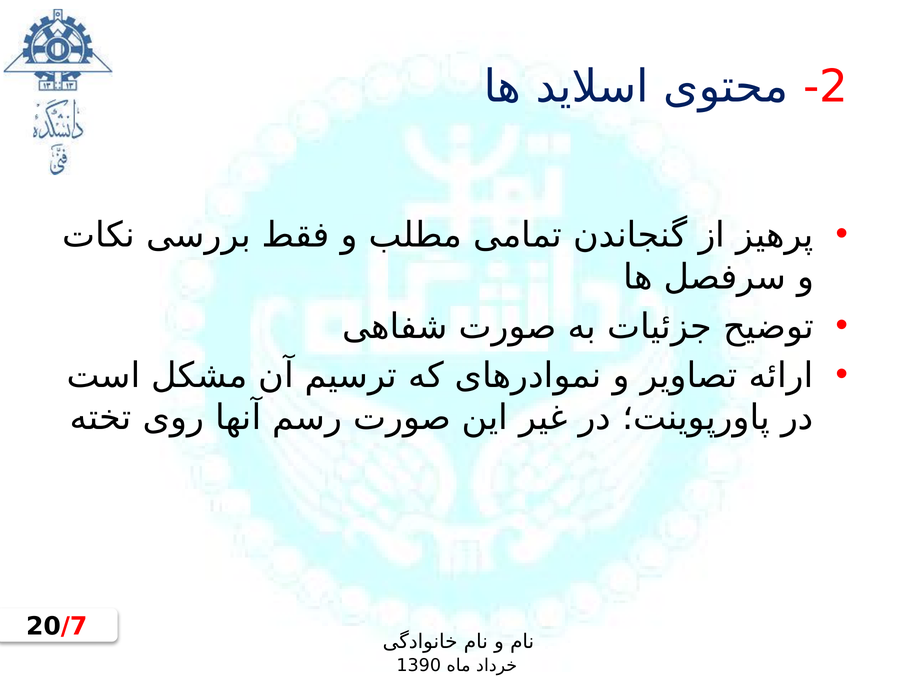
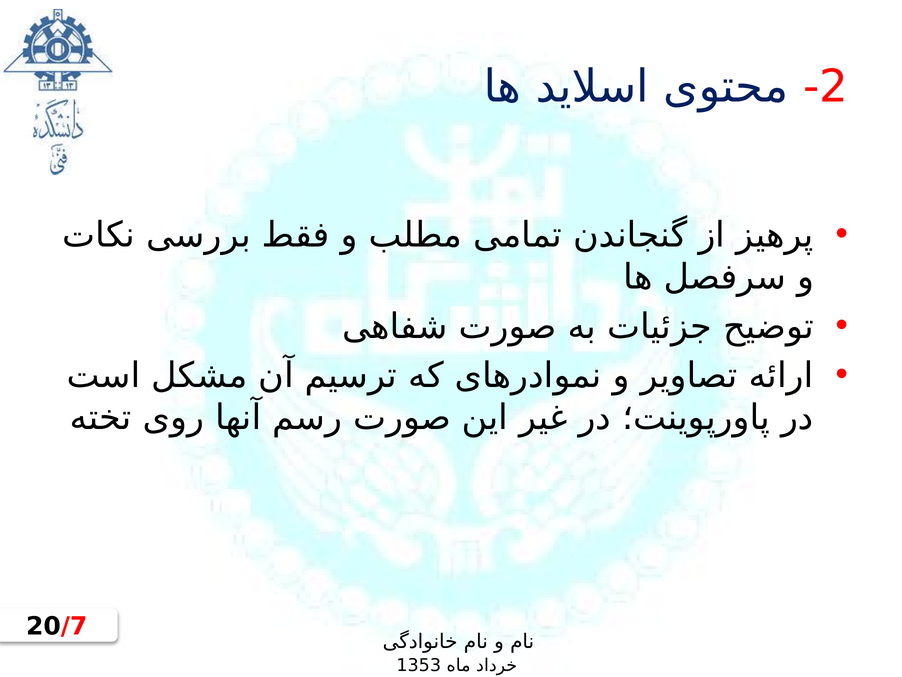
1390: 1390 -> 1353
